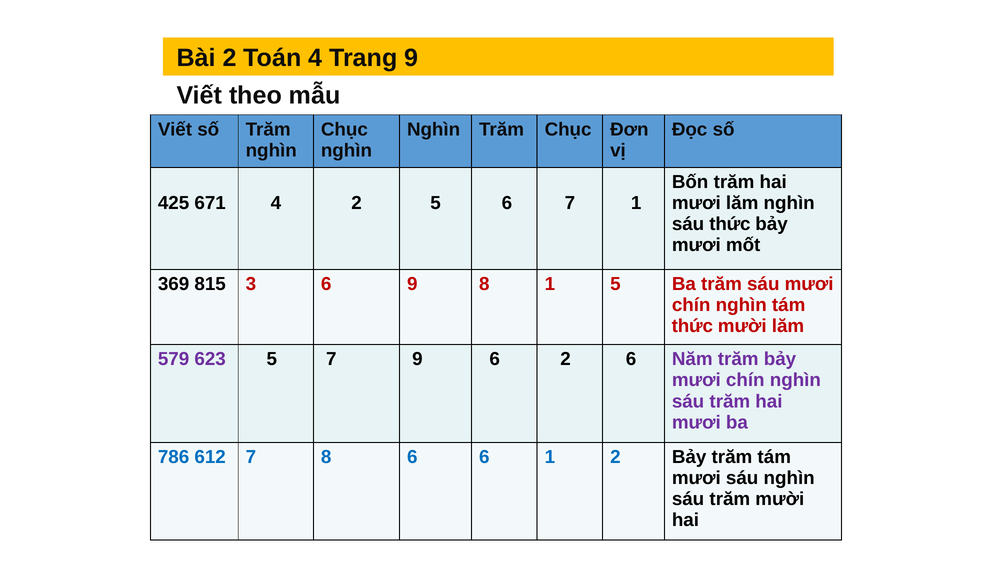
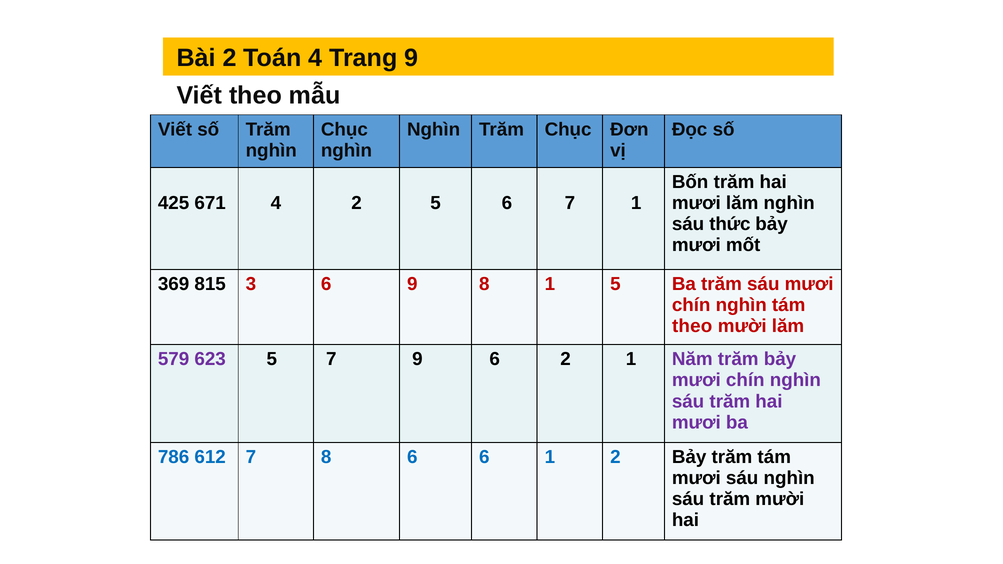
thức at (692, 326): thức -> theo
2 6: 6 -> 1
